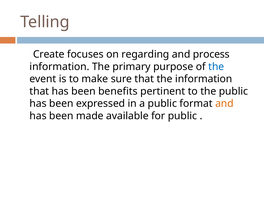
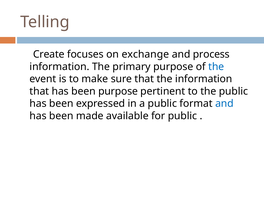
regarding: regarding -> exchange
been benefits: benefits -> purpose
and at (224, 104) colour: orange -> blue
